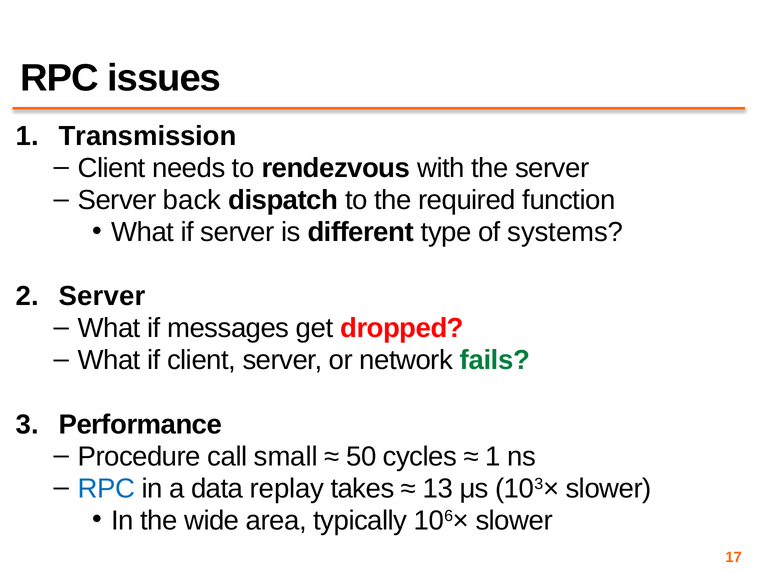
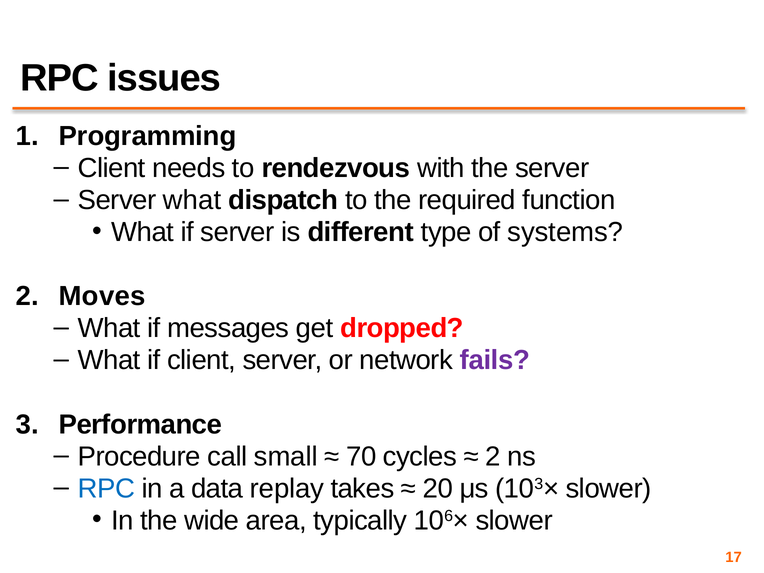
Transmission: Transmission -> Programming
Server back: back -> what
Server at (102, 296): Server -> Moves
fails colour: green -> purple
50: 50 -> 70
1 at (493, 456): 1 -> 2
13: 13 -> 20
